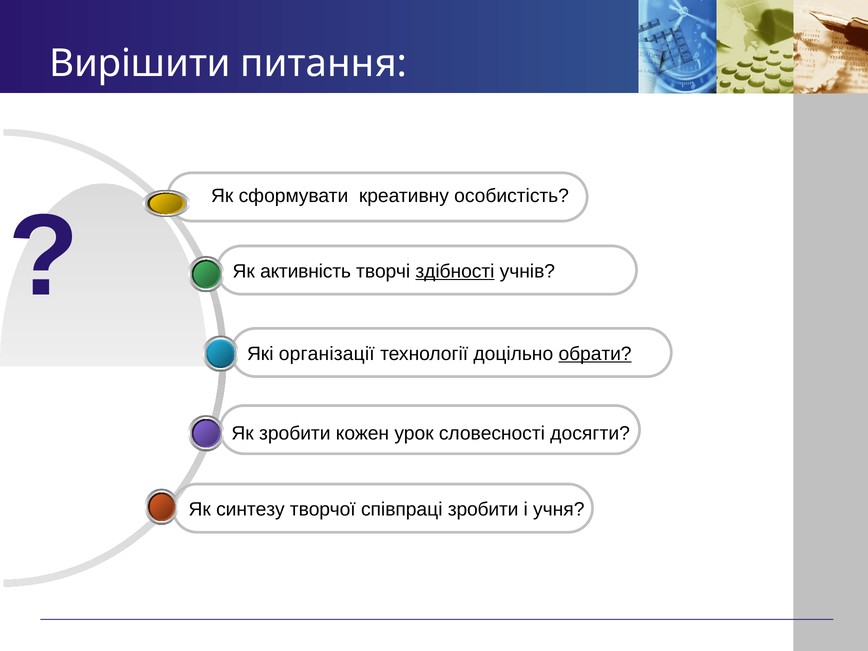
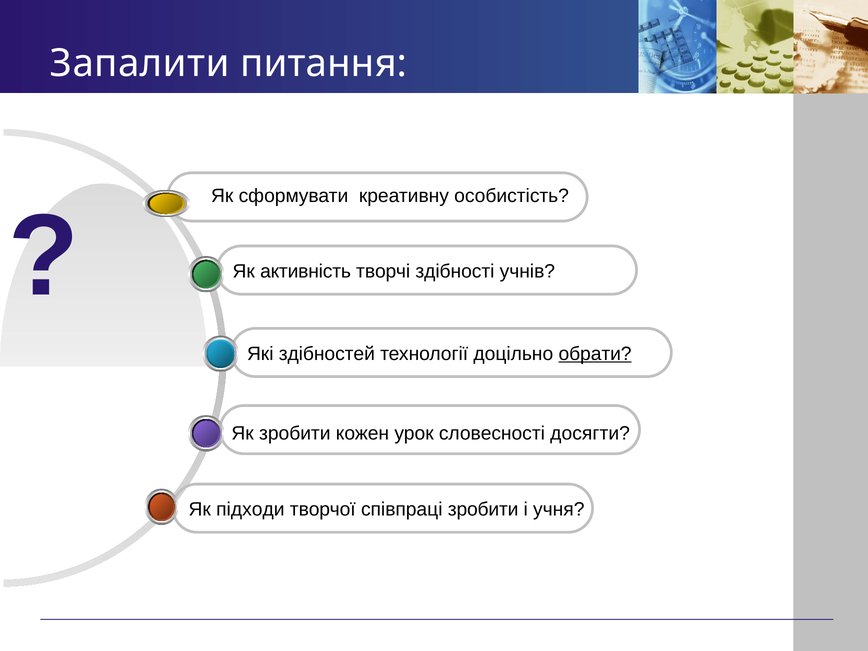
Вирішити: Вирішити -> Запалити
здібності underline: present -> none
організації: організації -> здібностей
синтезу: синтезу -> підходи
